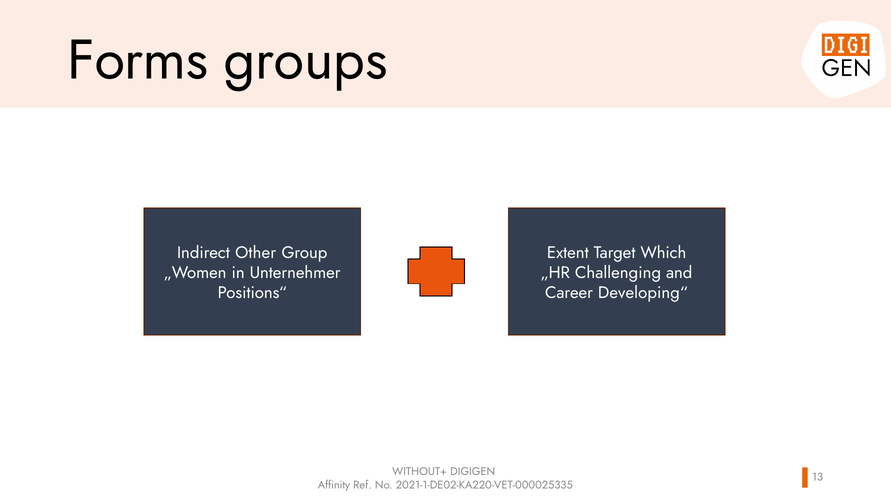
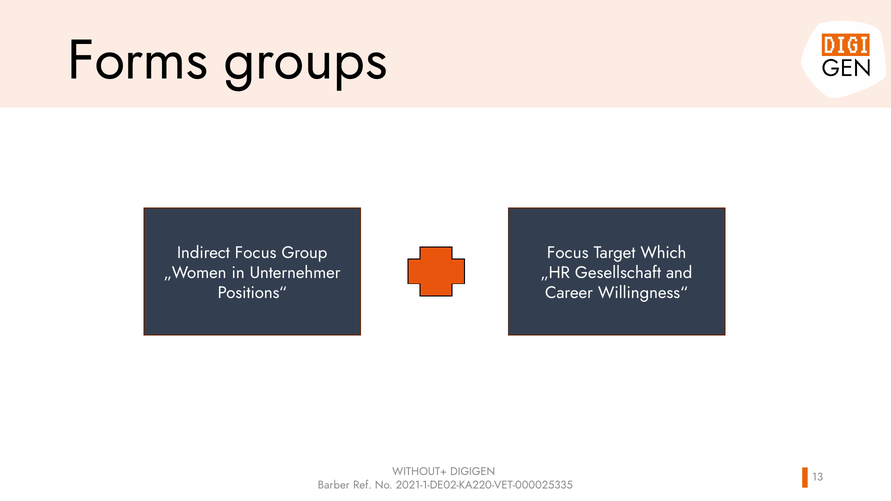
Indirect Other: Other -> Focus
Extent at (568, 253): Extent -> Focus
Challenging: Challenging -> Gesellschaft
Developing“: Developing“ -> Willingness“
Affinity: Affinity -> Barber
